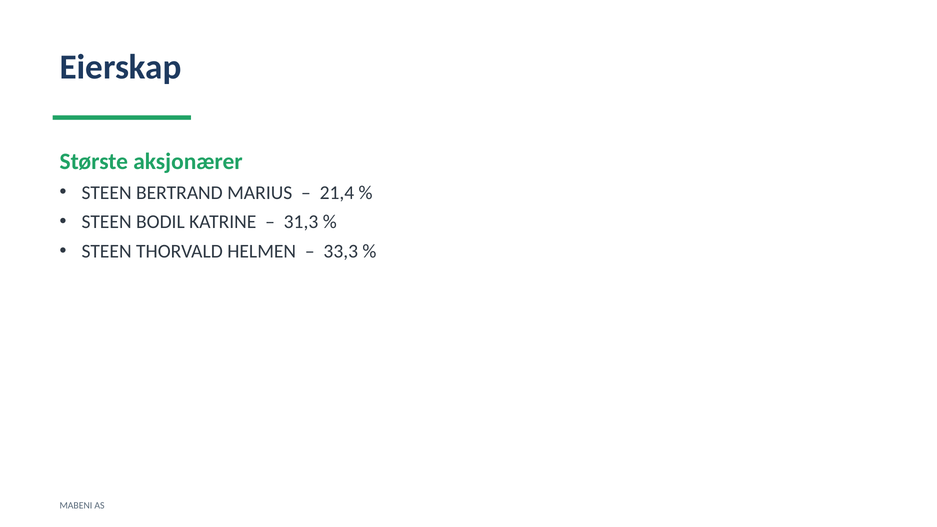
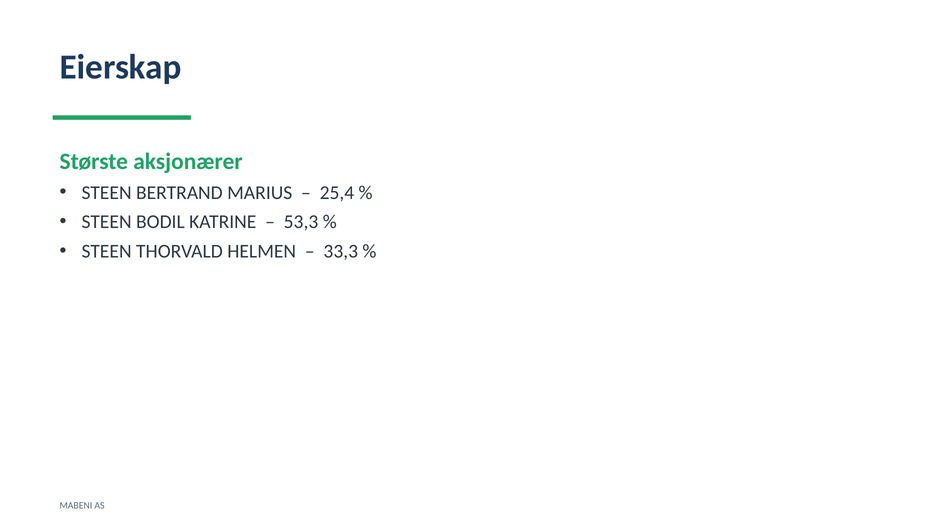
21,4: 21,4 -> 25,4
31,3: 31,3 -> 53,3
